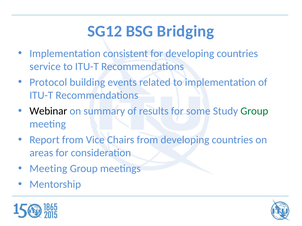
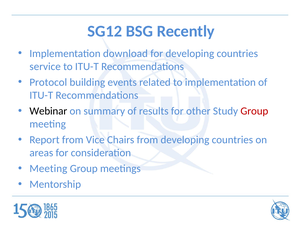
Bridging: Bridging -> Recently
consistent: consistent -> download
some: some -> other
Group at (254, 111) colour: green -> red
